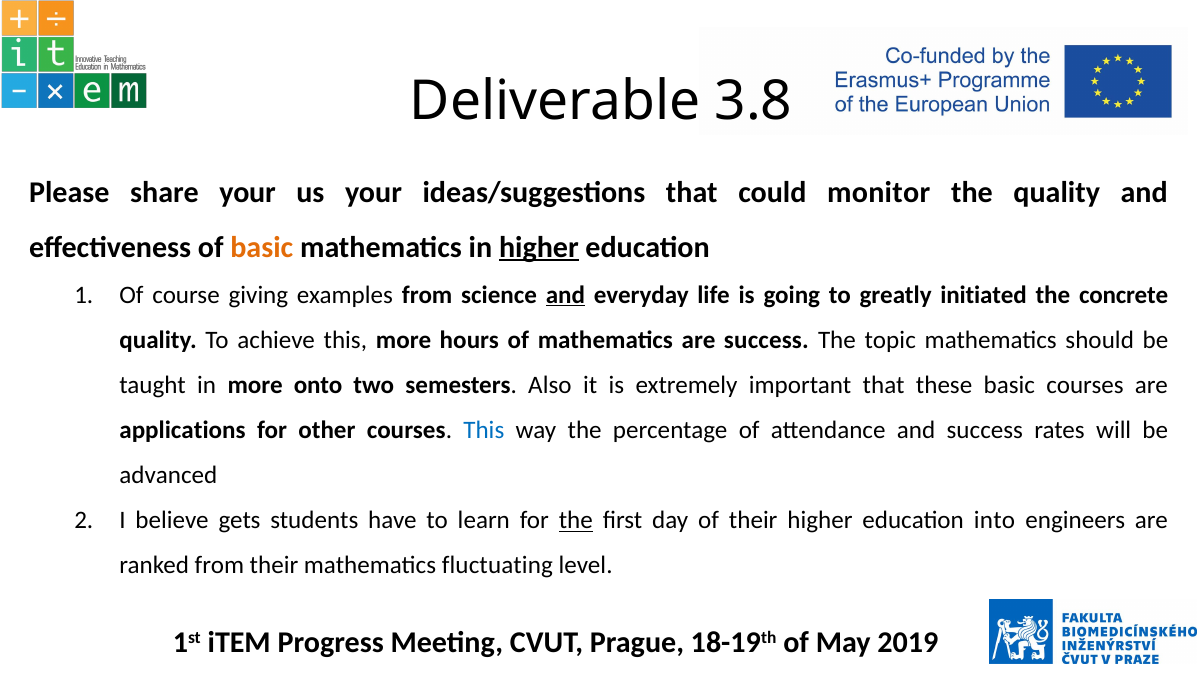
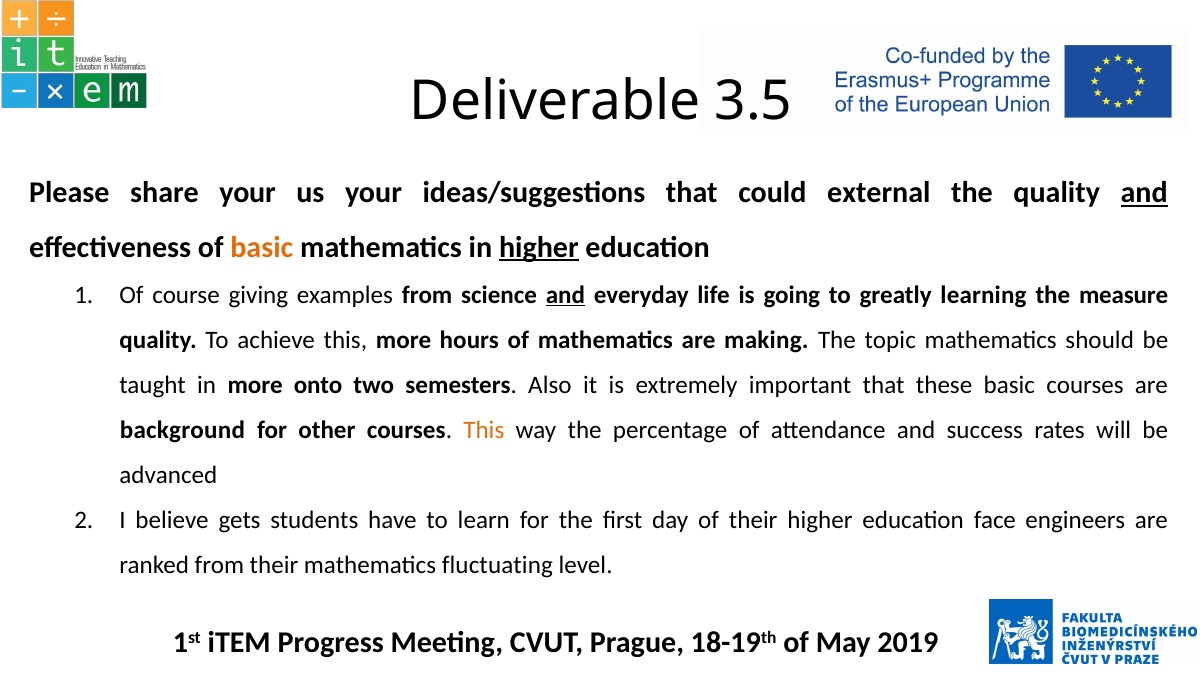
3.8: 3.8 -> 3.5
monitor: monitor -> external
and at (1144, 193) underline: none -> present
initiated: initiated -> learning
concrete: concrete -> measure
are success: success -> making
applications: applications -> background
This at (484, 430) colour: blue -> orange
the at (576, 520) underline: present -> none
into: into -> face
